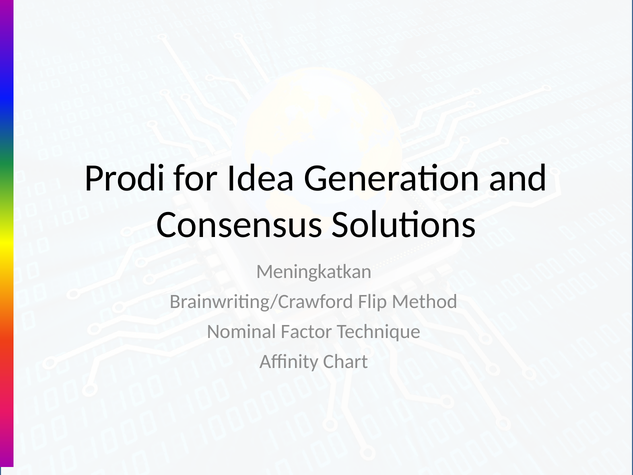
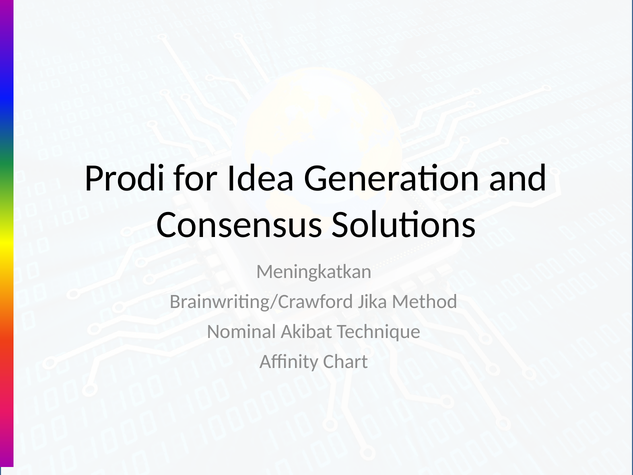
Flip: Flip -> Jika
Factor: Factor -> Akibat
